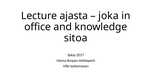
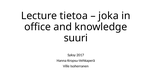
ajasta: ajasta -> tietoa
sitoa: sitoa -> suuri
